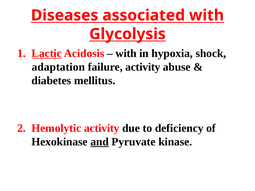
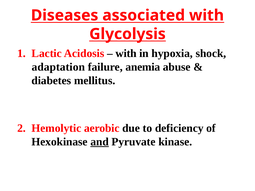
Lactic underline: present -> none
failure activity: activity -> anemia
Hemolytic activity: activity -> aerobic
